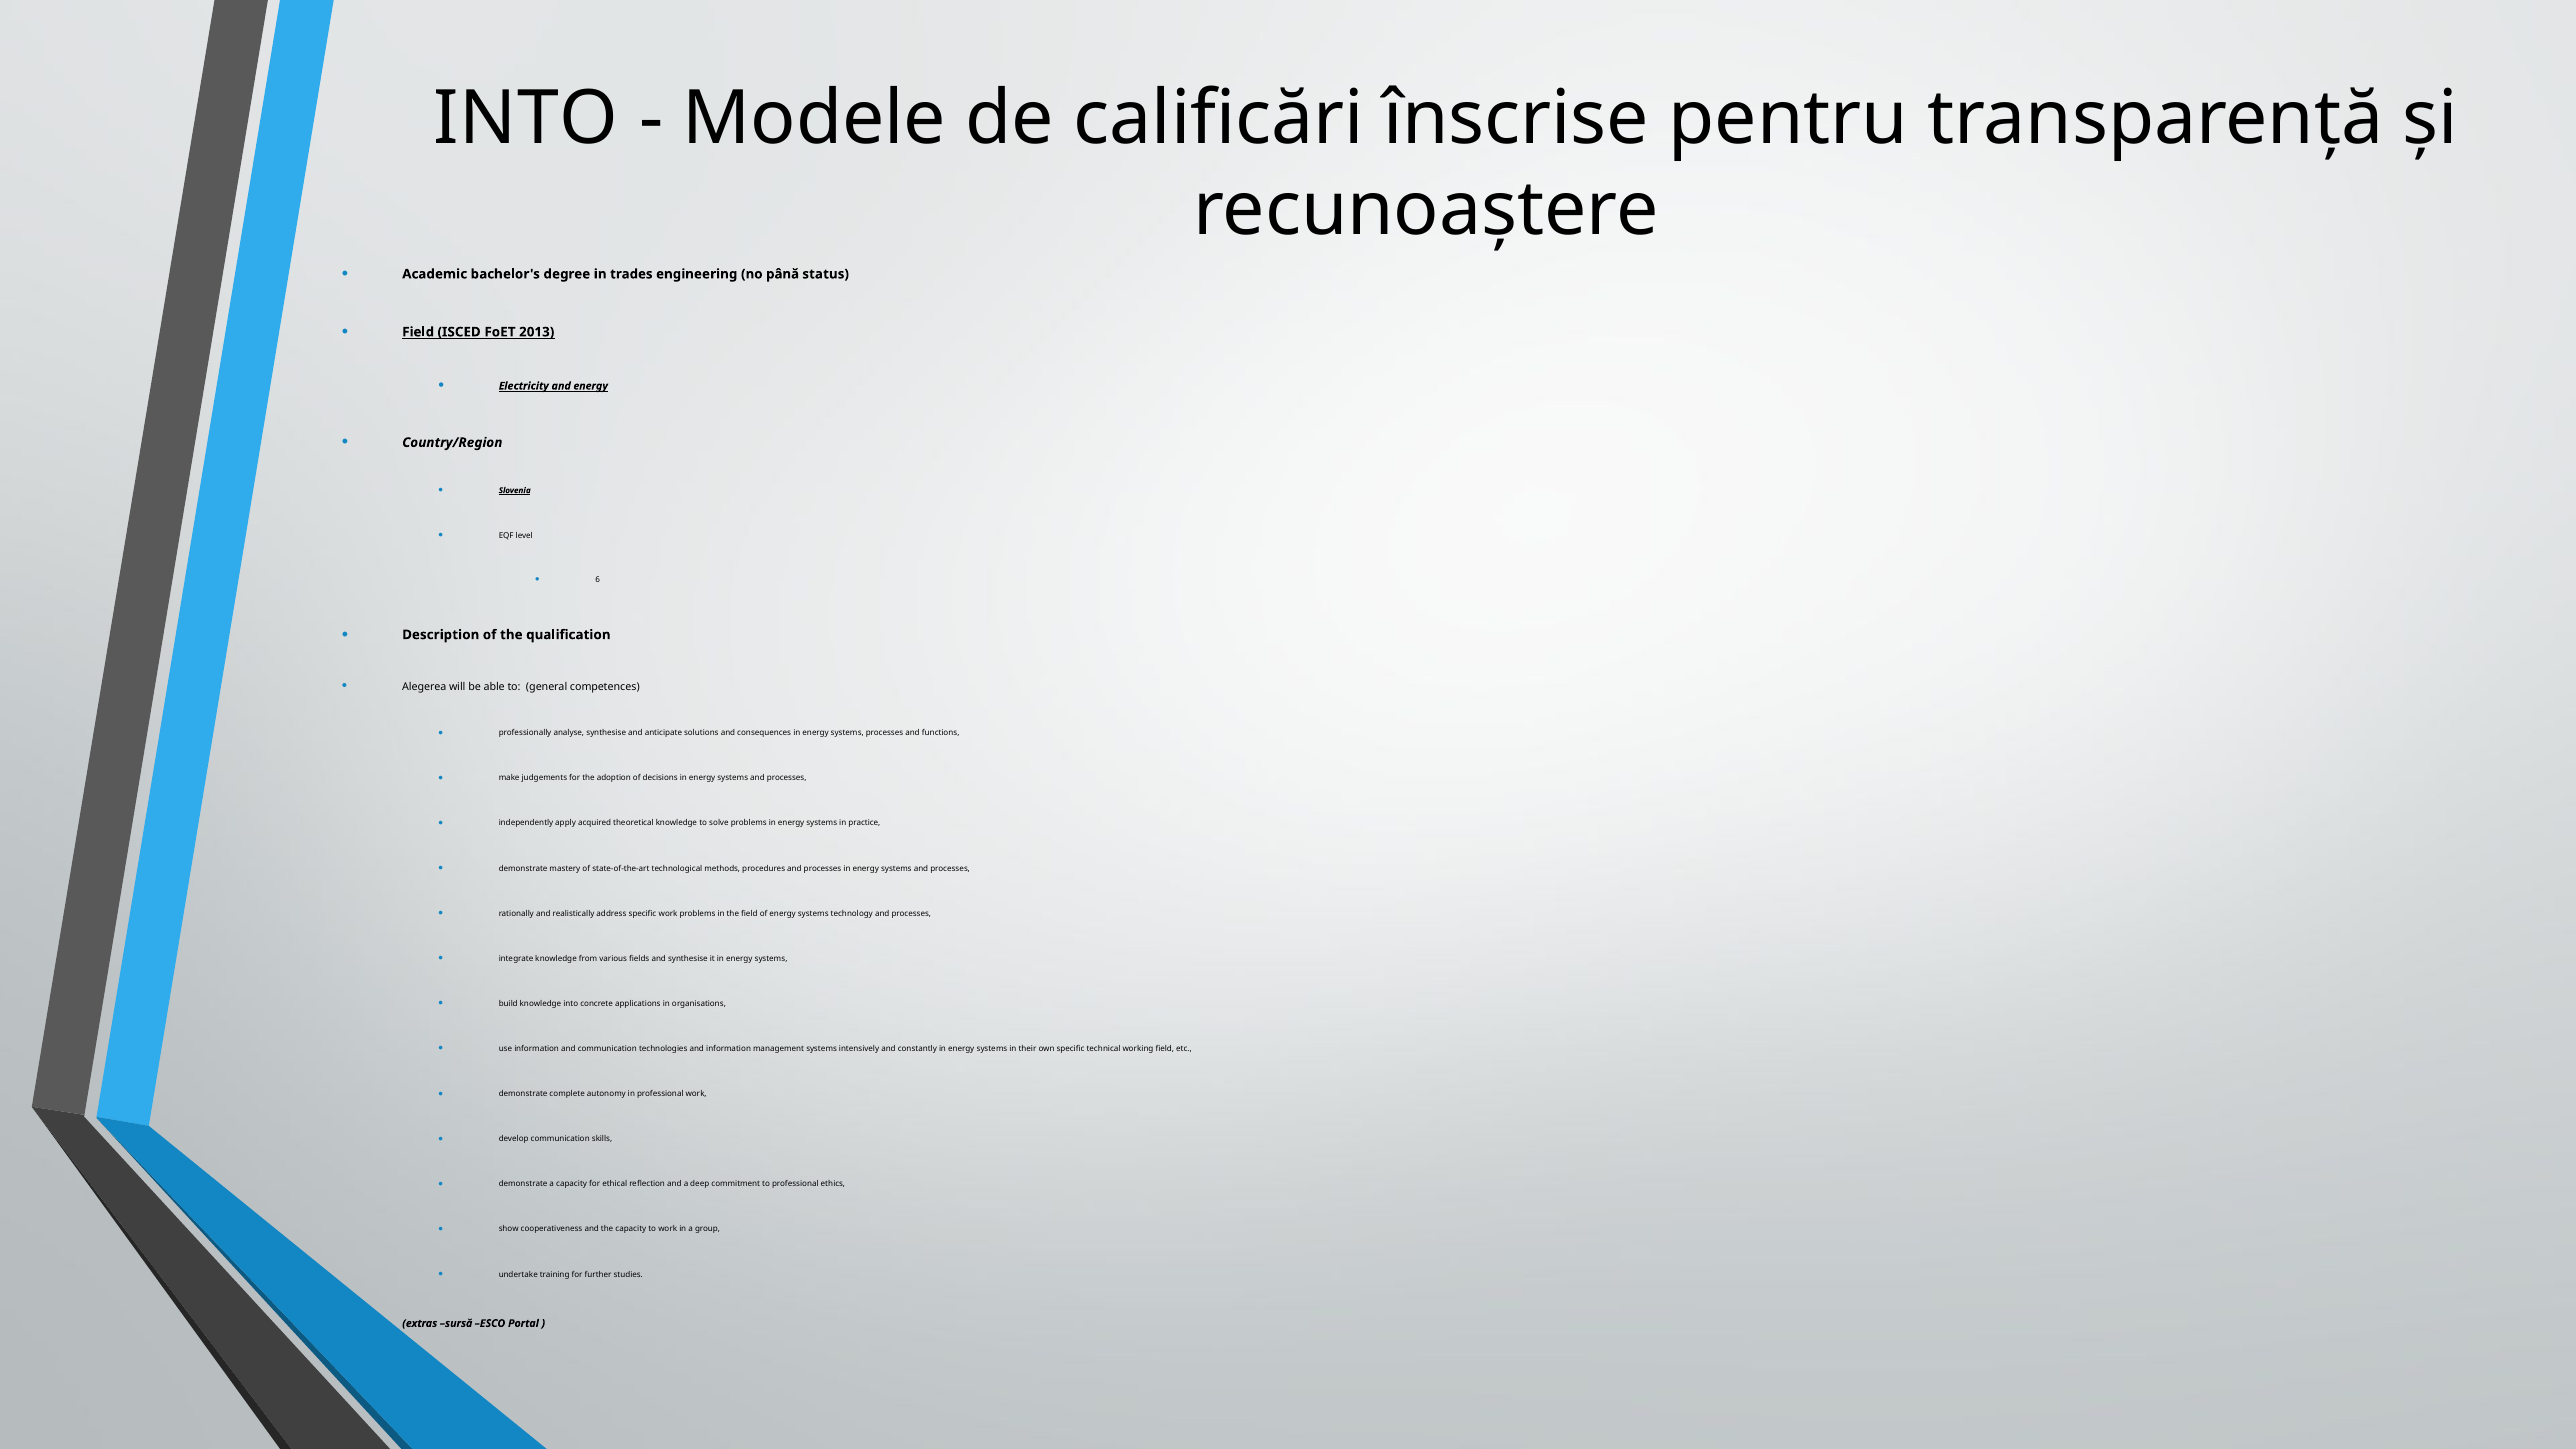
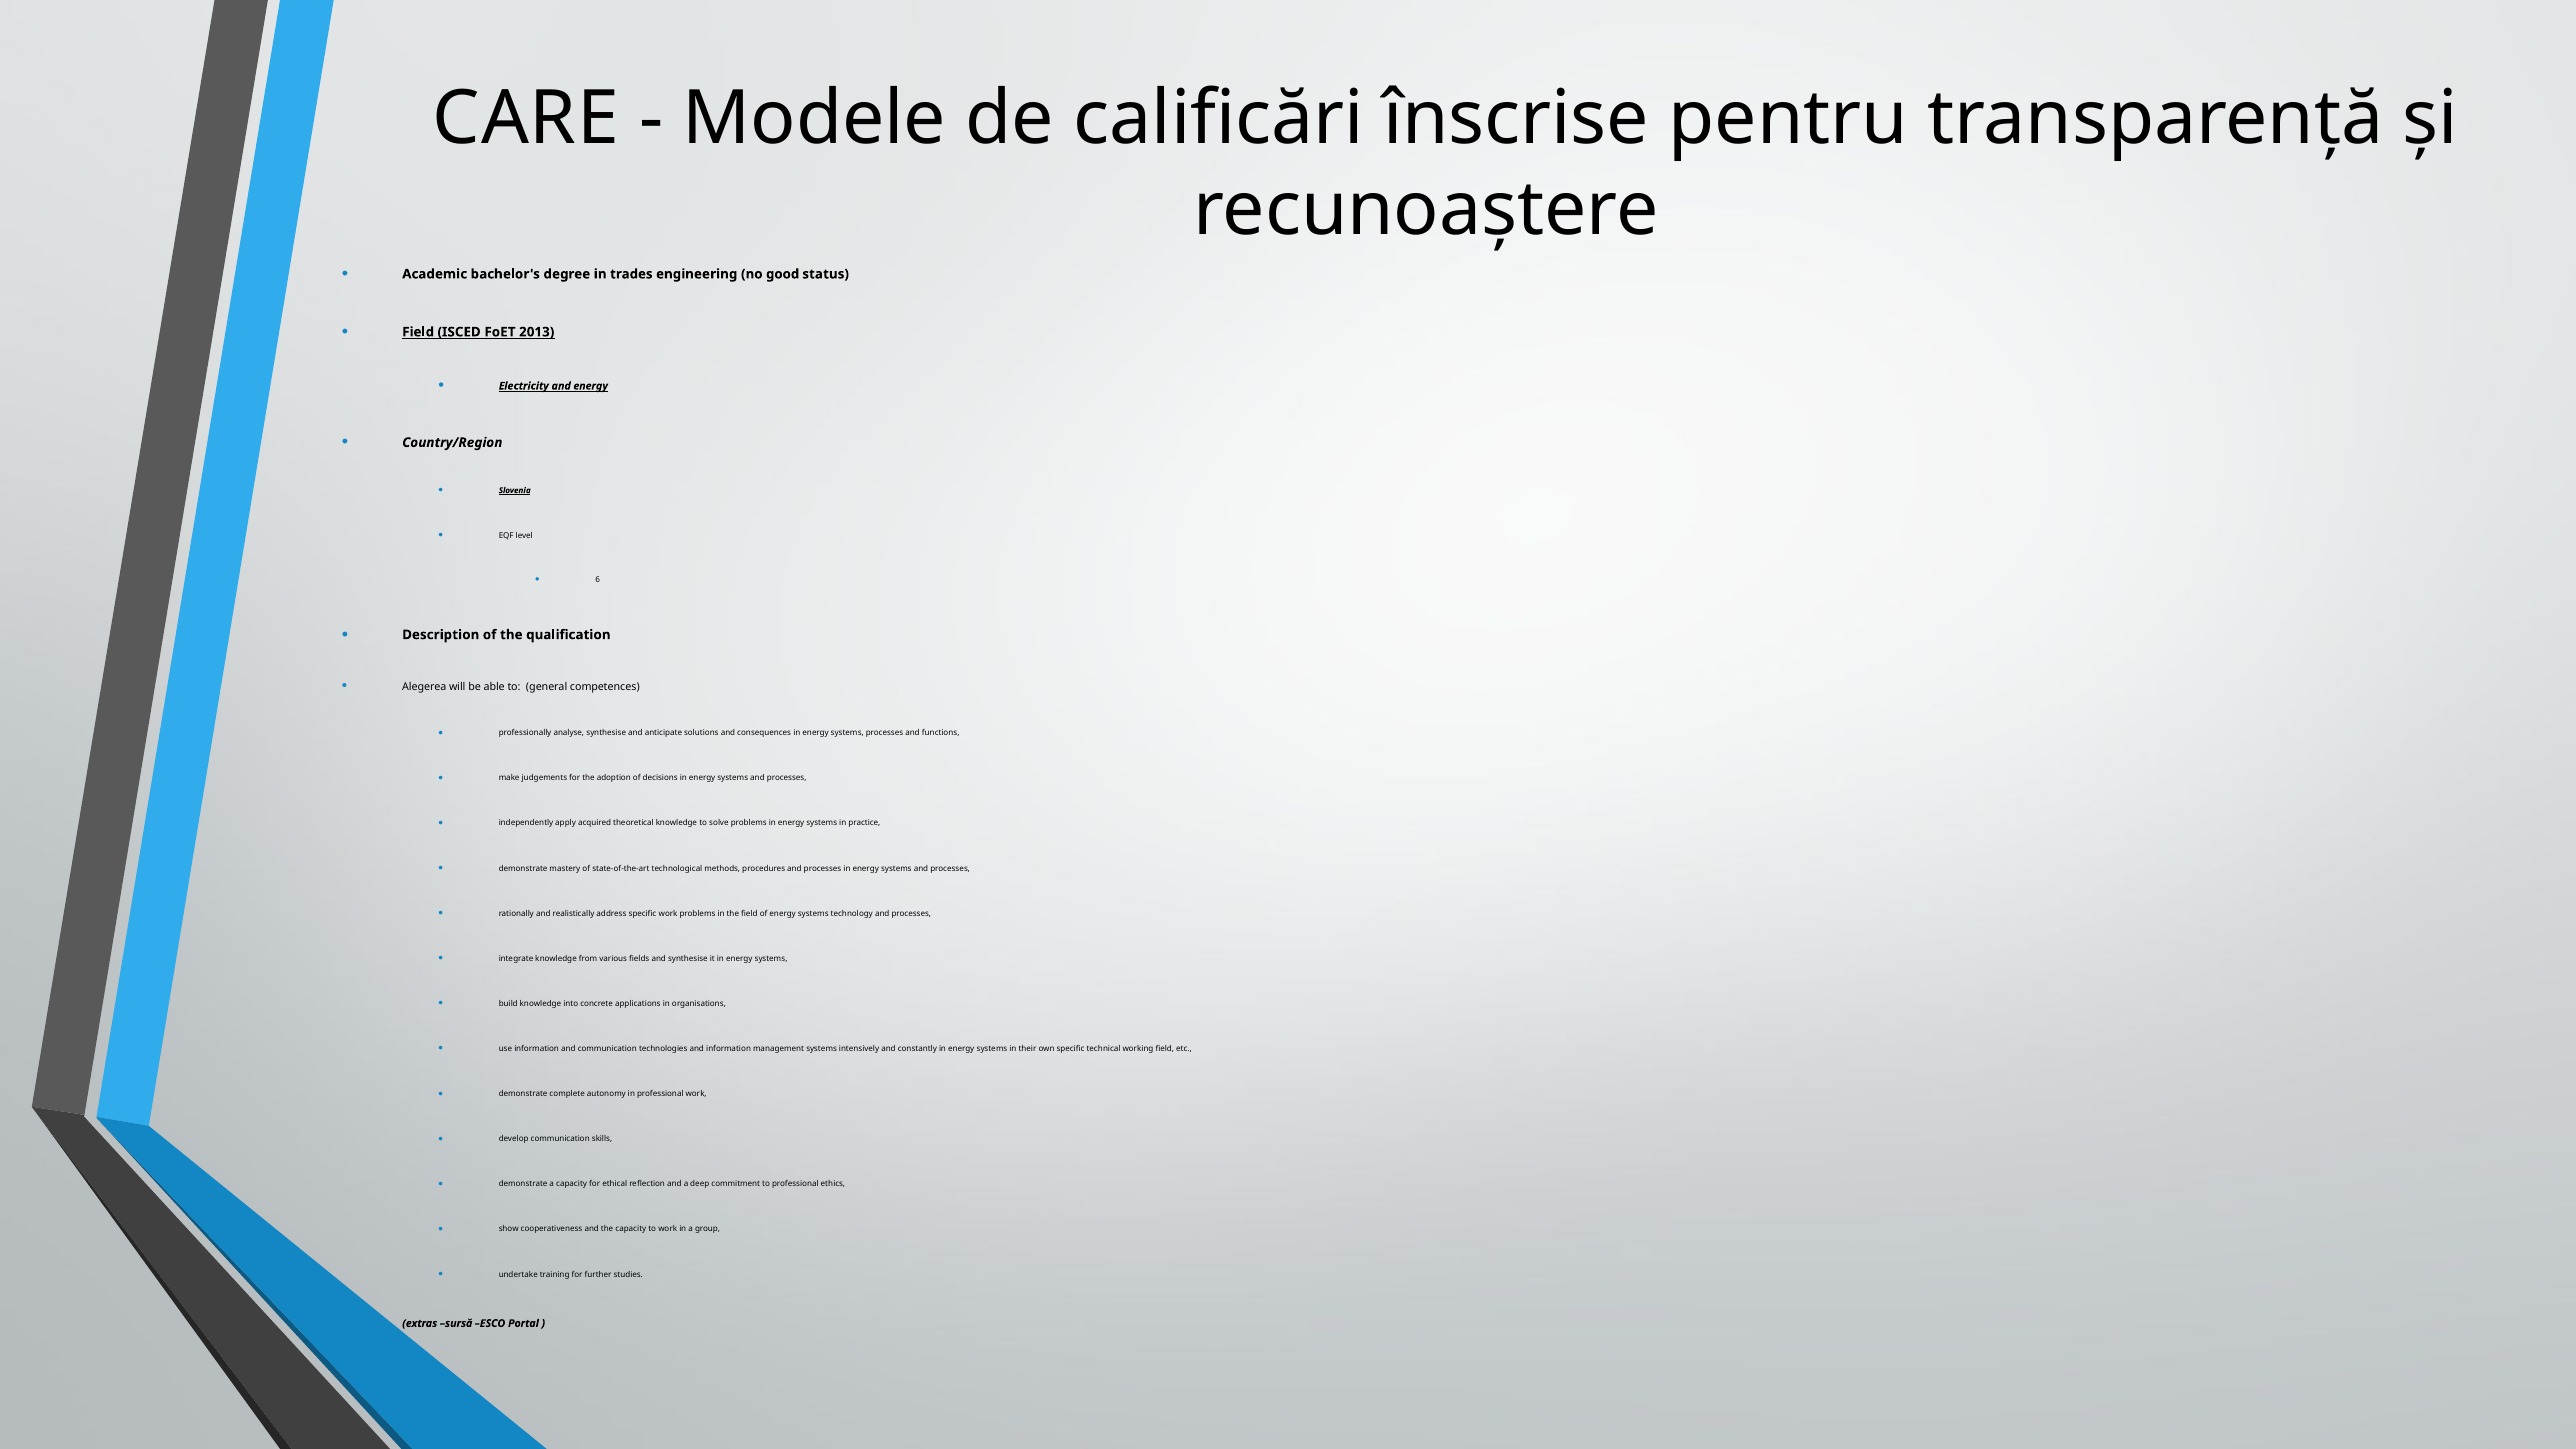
INTO at (526, 119): INTO -> CARE
până: până -> good
